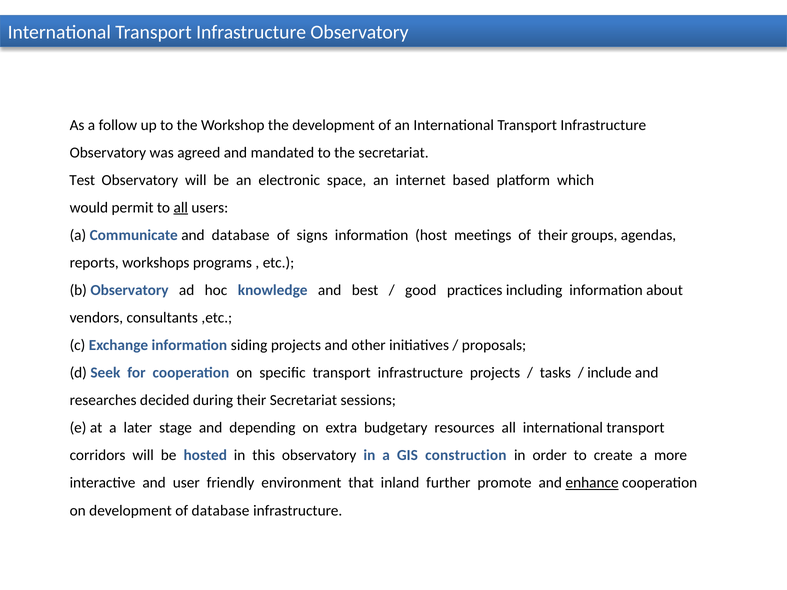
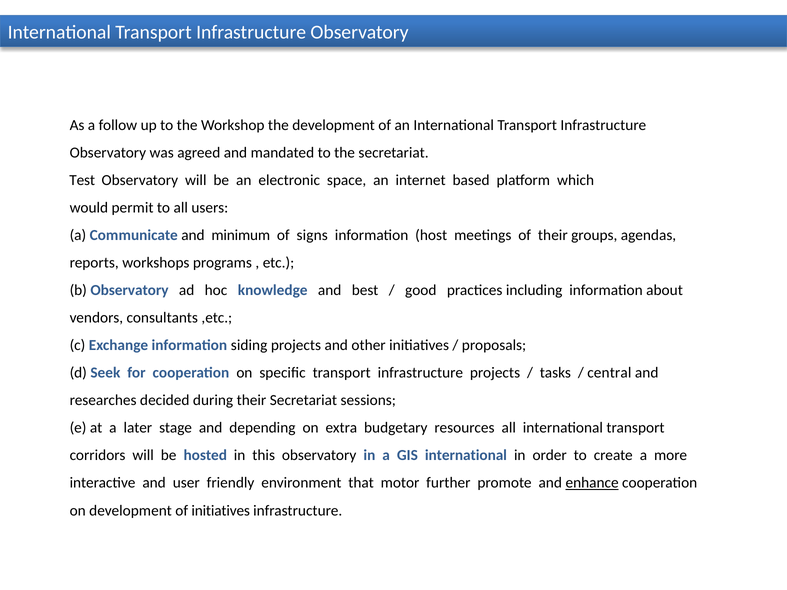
all at (181, 208) underline: present -> none
and database: database -> minimum
include: include -> central
GIS construction: construction -> international
inland: inland -> motor
of database: database -> initiatives
